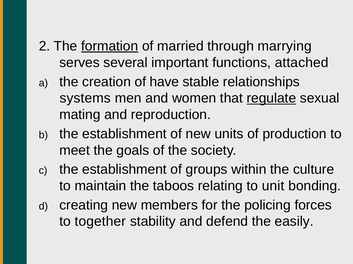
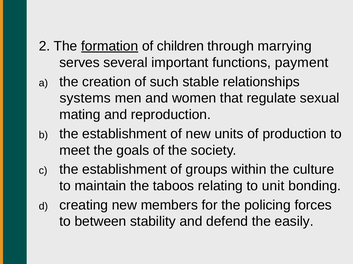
married: married -> children
attached: attached -> payment
have: have -> such
regulate underline: present -> none
together: together -> between
